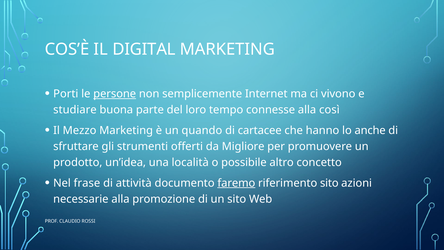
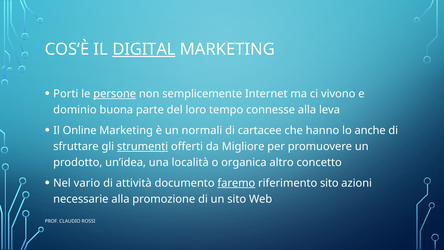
DIGITAL underline: none -> present
studiare: studiare -> dominio
così: così -> leva
Mezzo: Mezzo -> Online
quando: quando -> normali
strumenti underline: none -> present
possibile: possibile -> organica
frase: frase -> vario
